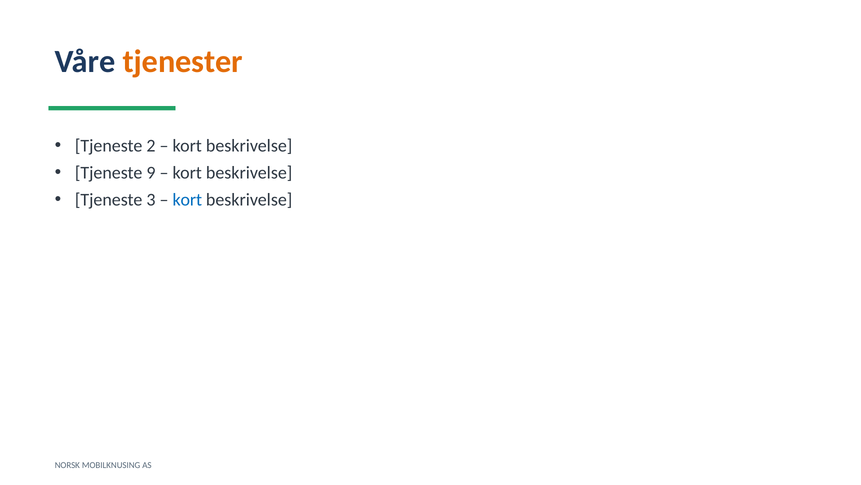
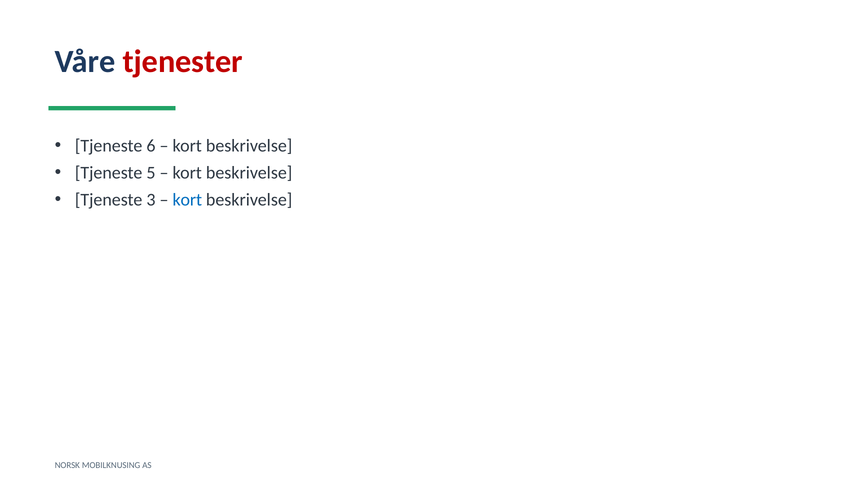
tjenester colour: orange -> red
2: 2 -> 6
9: 9 -> 5
